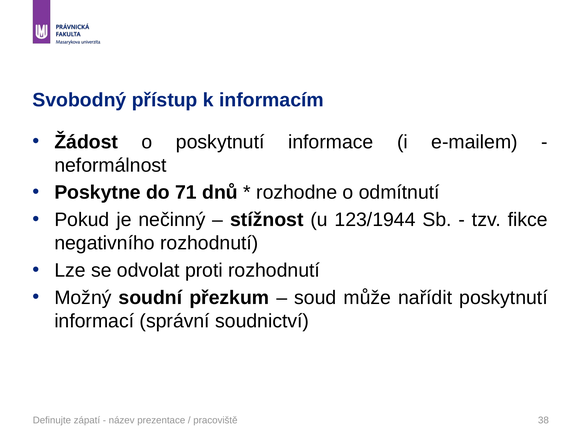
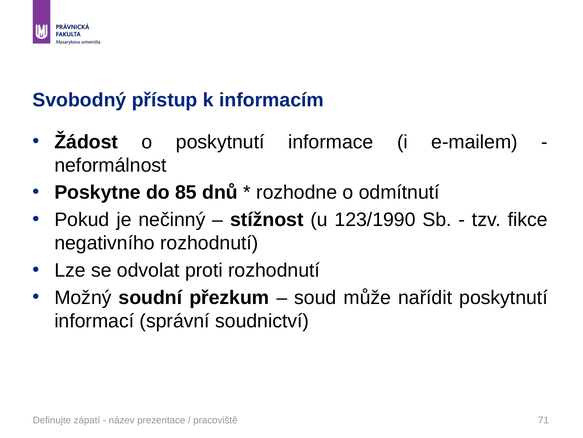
71: 71 -> 85
123/1944: 123/1944 -> 123/1990
38: 38 -> 71
